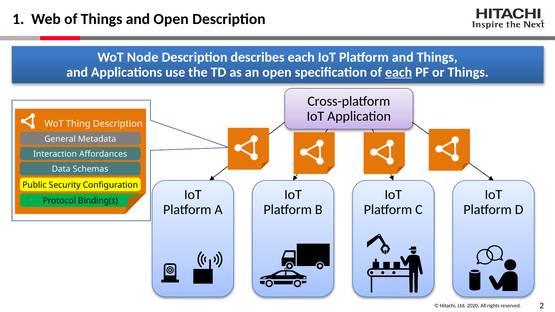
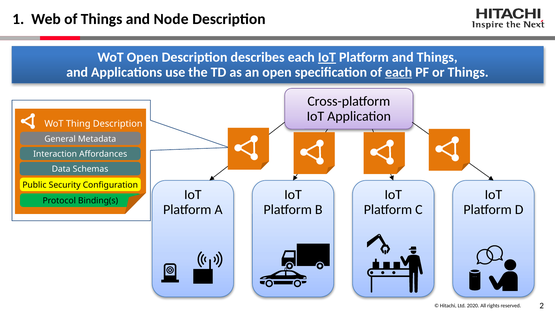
and Open: Open -> Node
WoT Node: Node -> Open
IoT at (327, 57) underline: none -> present
